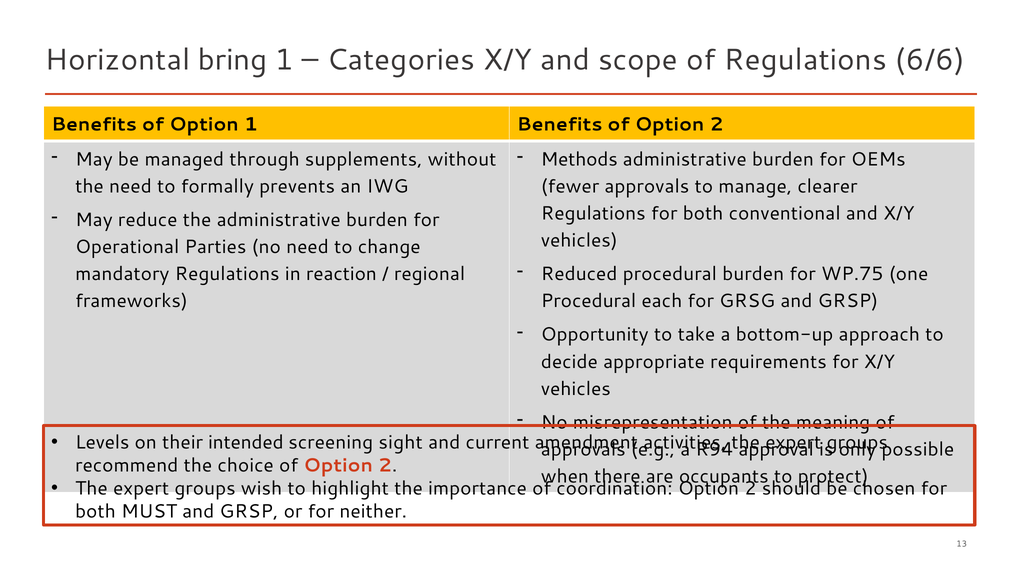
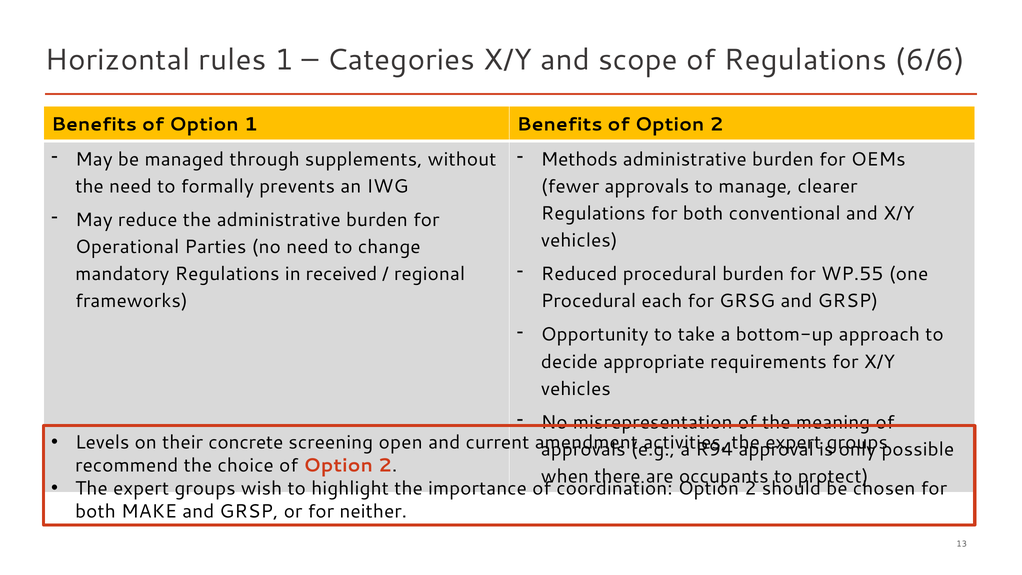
bring: bring -> rules
WP.75: WP.75 -> WP.55
reaction: reaction -> received
intended: intended -> concrete
sight: sight -> open
MUST: MUST -> MAKE
